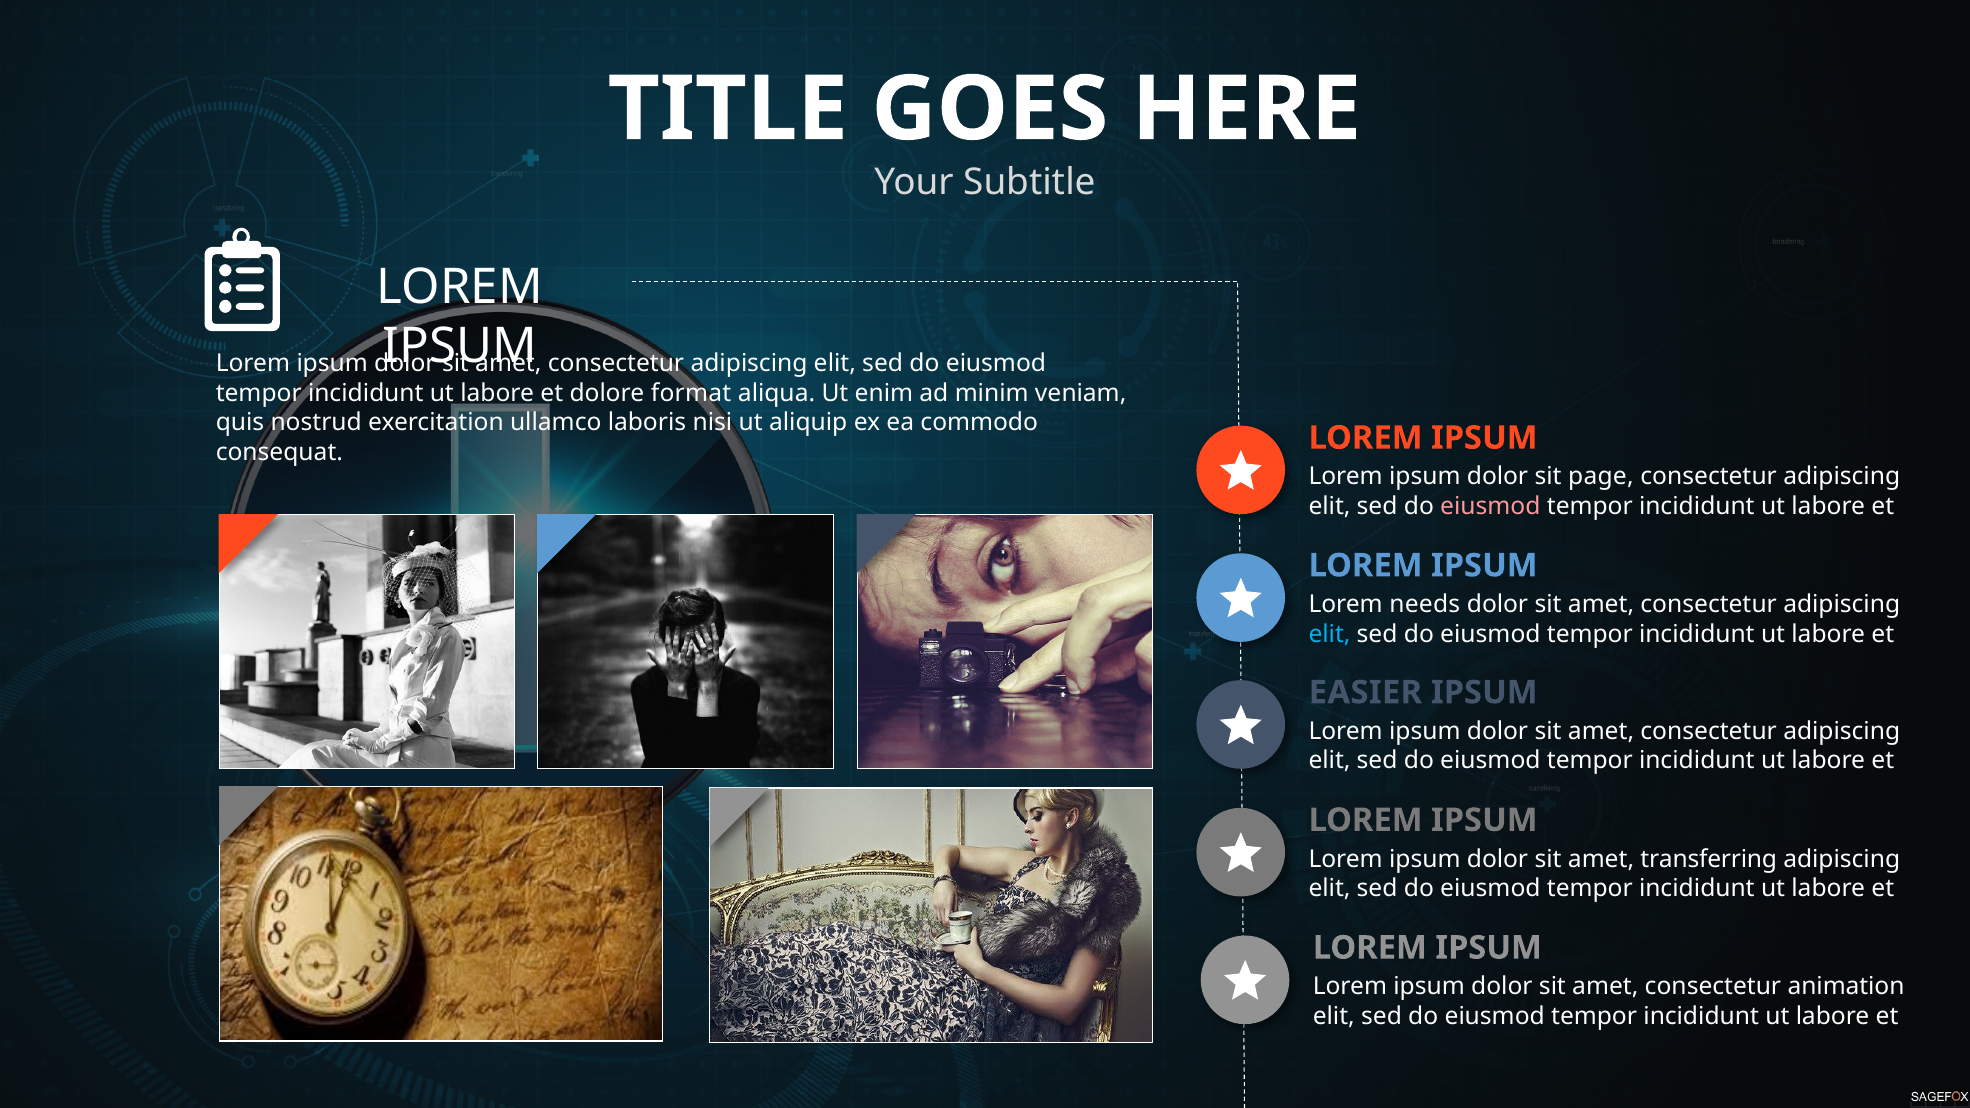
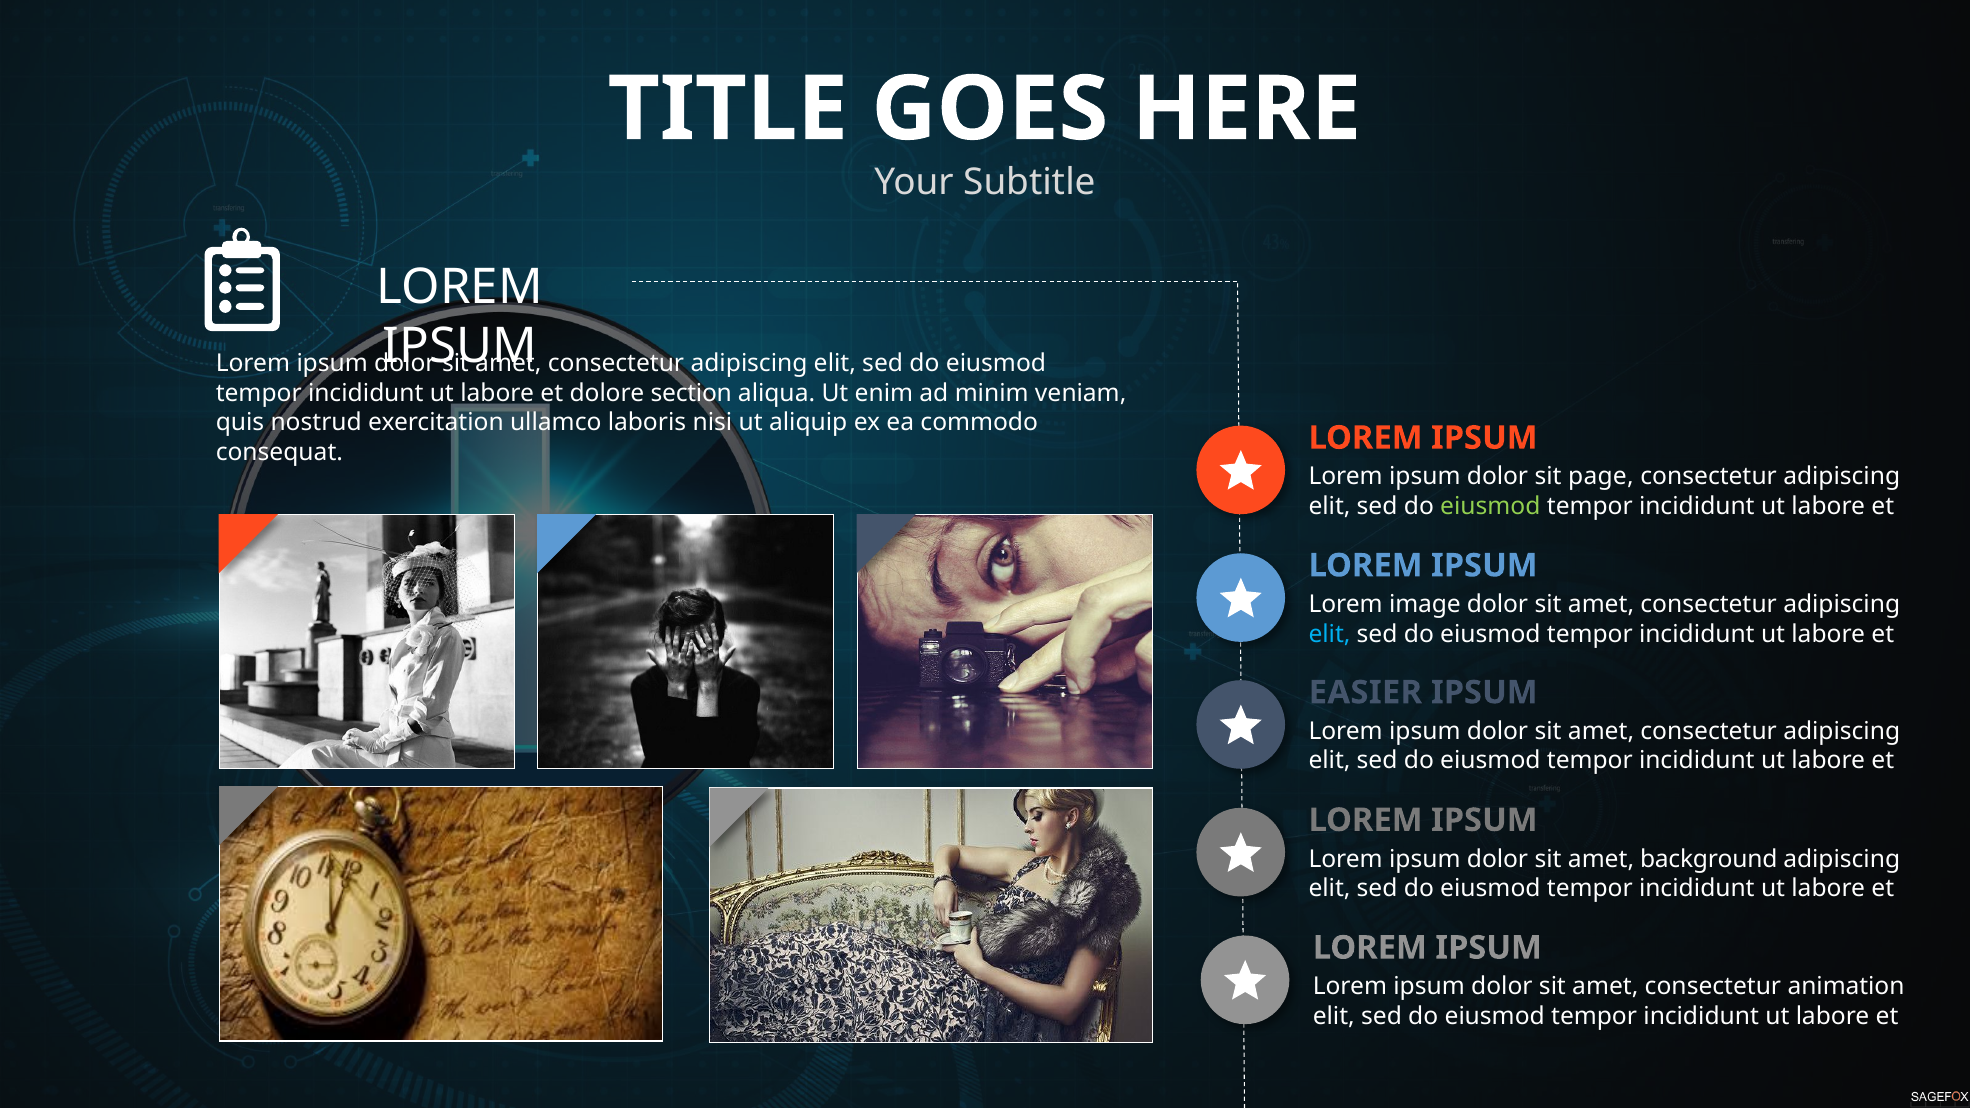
format: format -> section
eiusmod at (1490, 506) colour: pink -> light green
needs: needs -> image
transferring: transferring -> background
